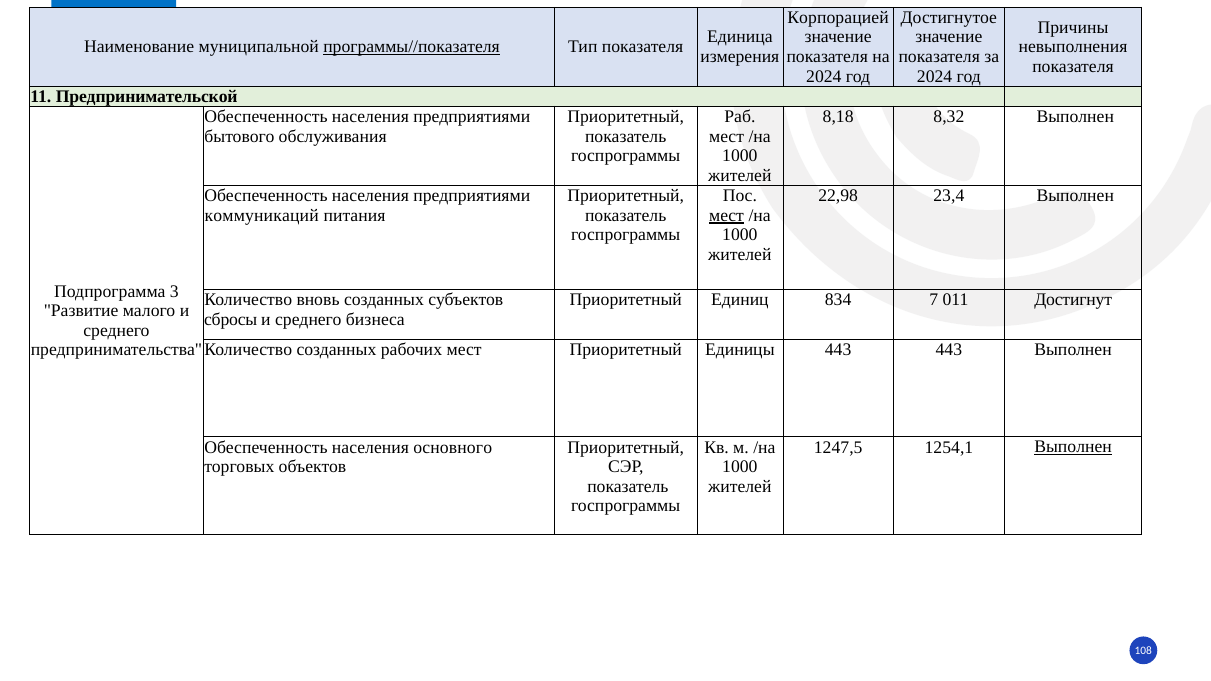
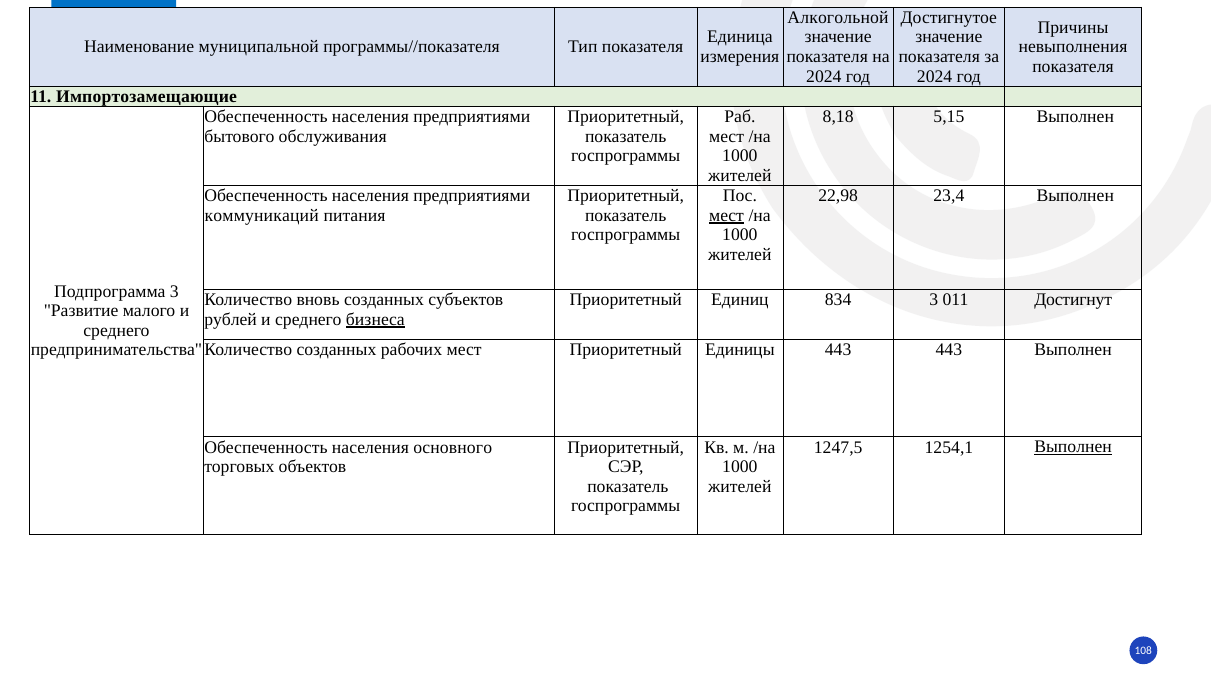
Корпорацией: Корпорацией -> Алкогольной
программы//показателя underline: present -> none
Предпринимательской: Предпринимательской -> Импортозамещающие
8,32: 8,32 -> 5,15
834 7: 7 -> 3
сбросы: сбросы -> рублей
бизнеса underline: none -> present
